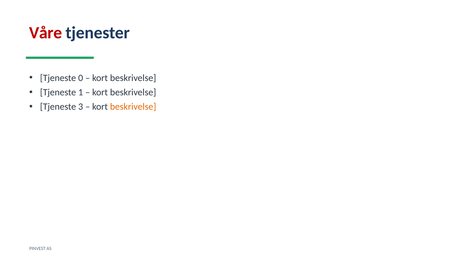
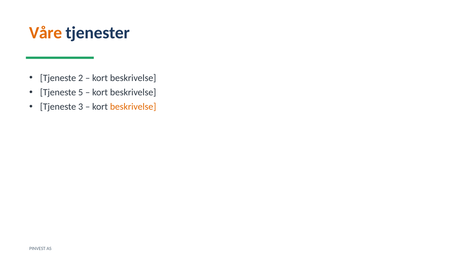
Våre colour: red -> orange
0: 0 -> 2
1: 1 -> 5
